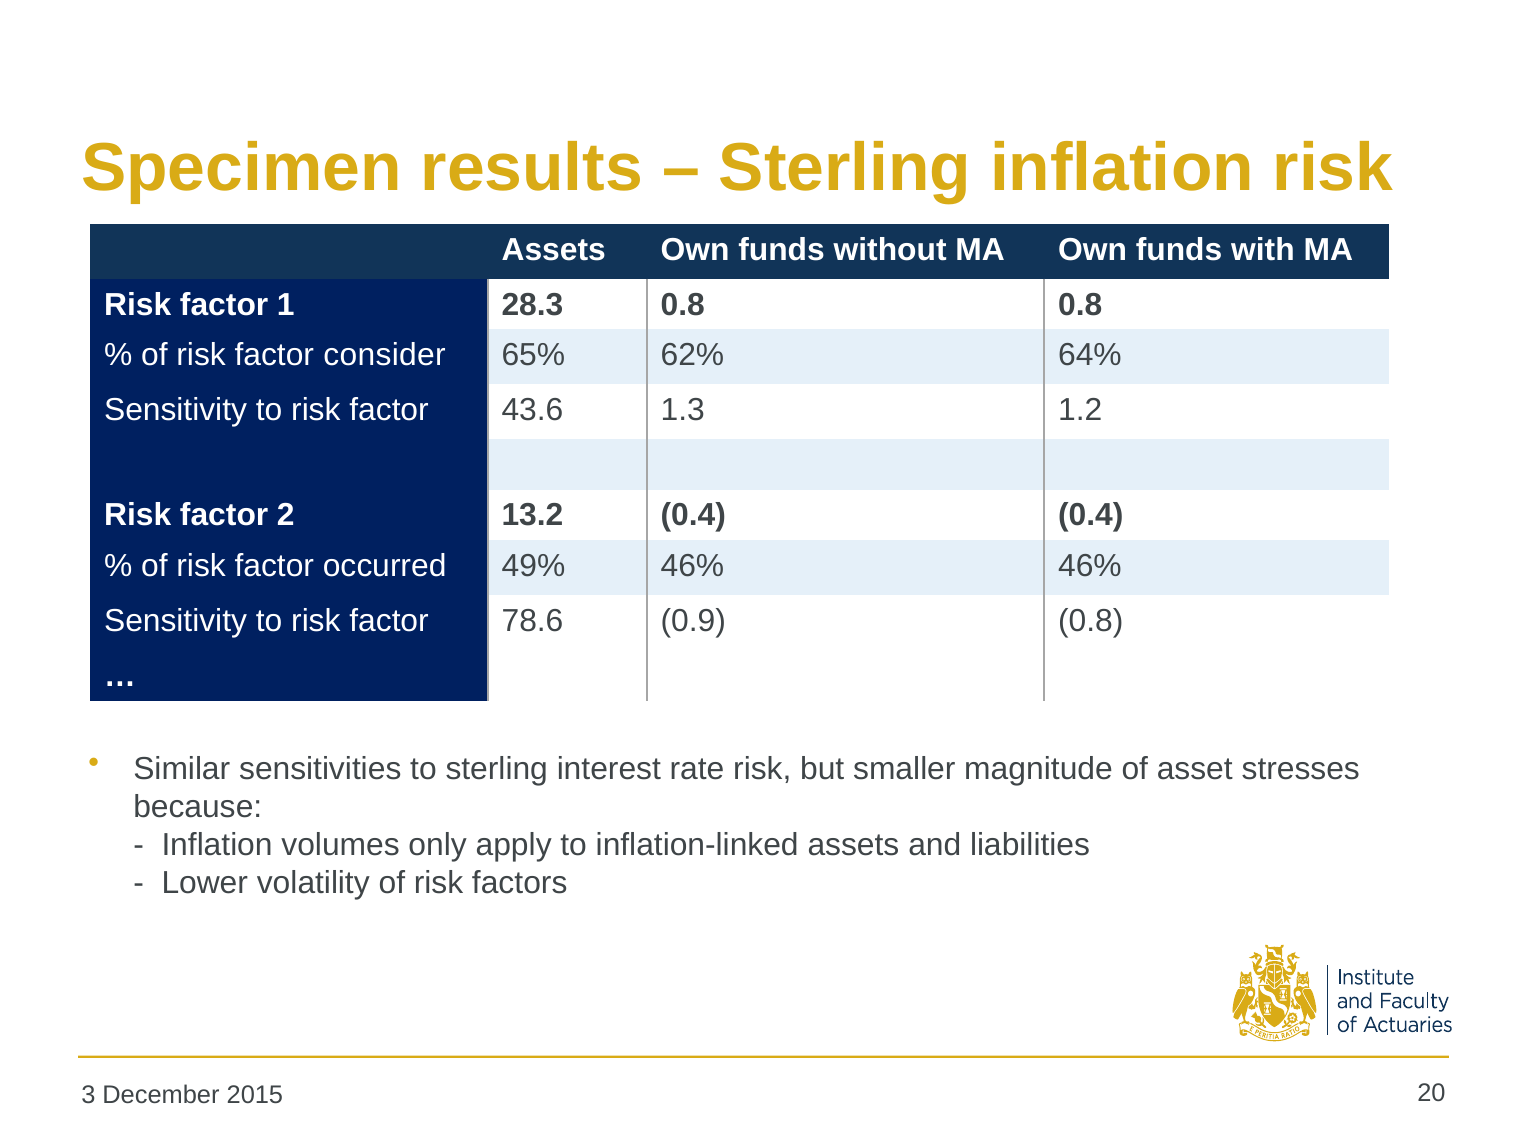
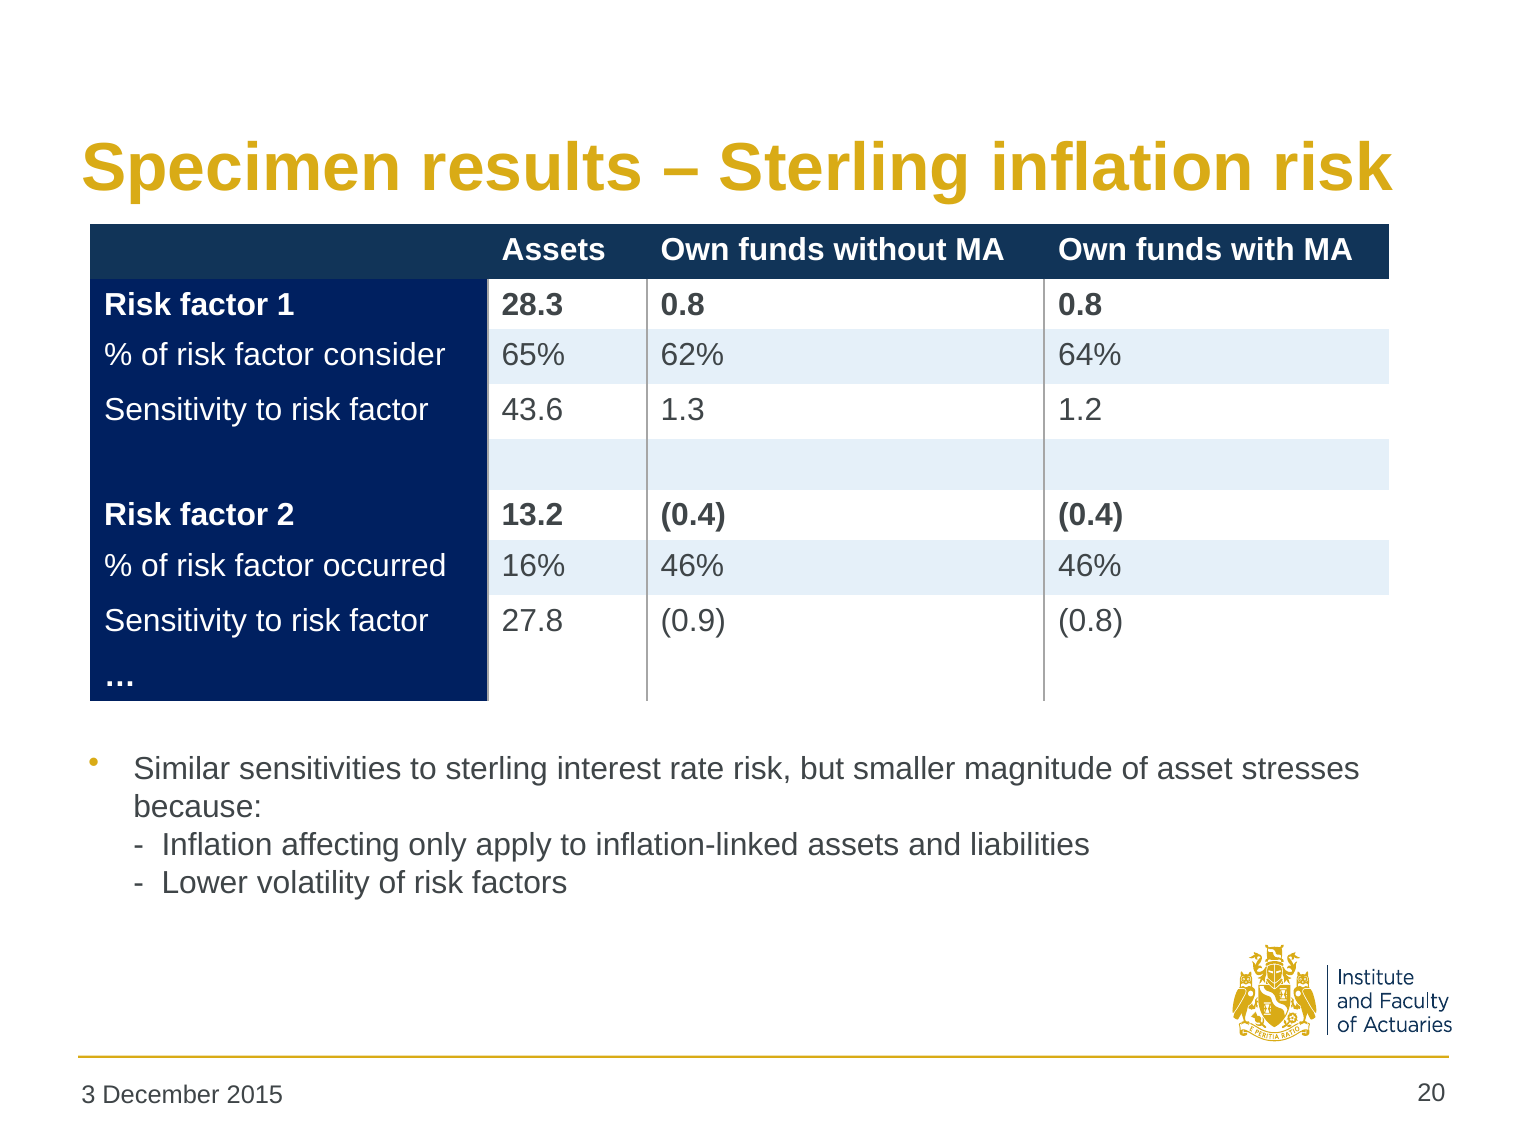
49%: 49% -> 16%
78.6: 78.6 -> 27.8
volumes: volumes -> affecting
